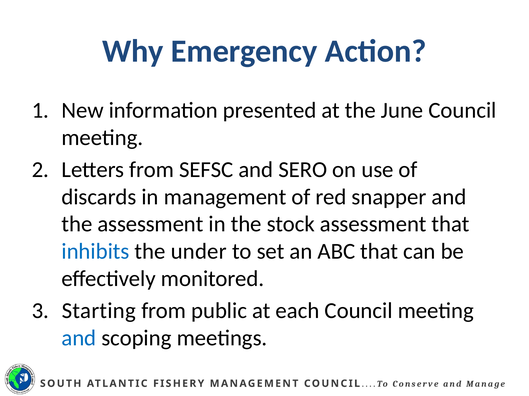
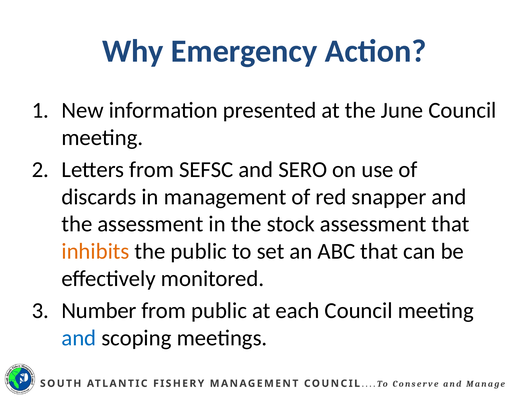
inhibits colour: blue -> orange
the under: under -> public
Starting: Starting -> Number
